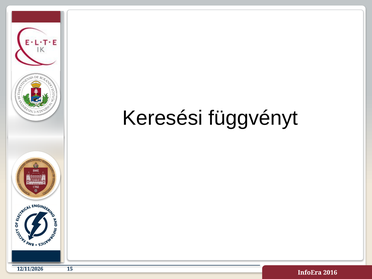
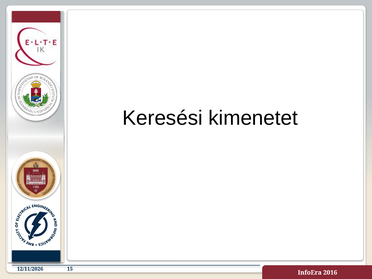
függvényt: függvényt -> kimenetet
